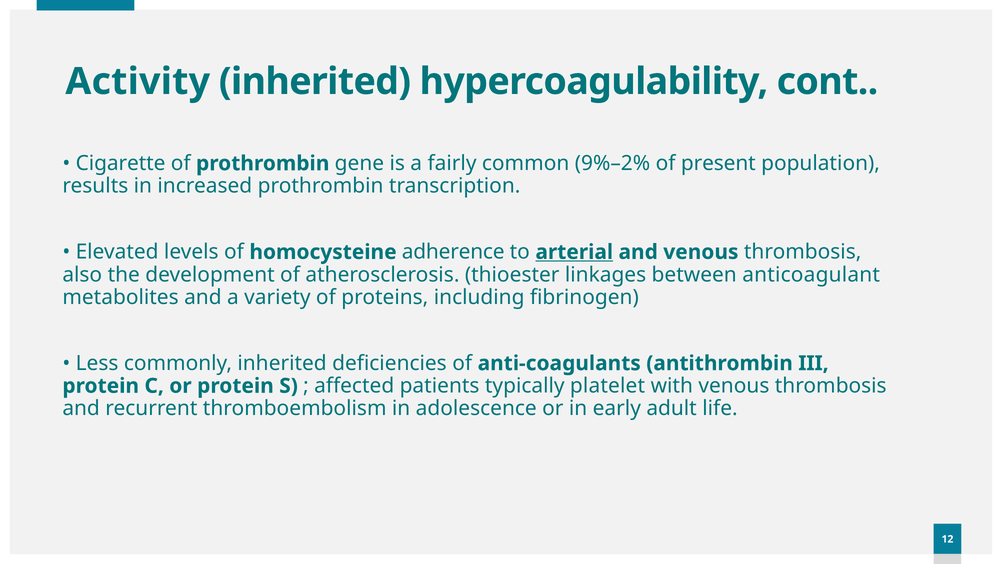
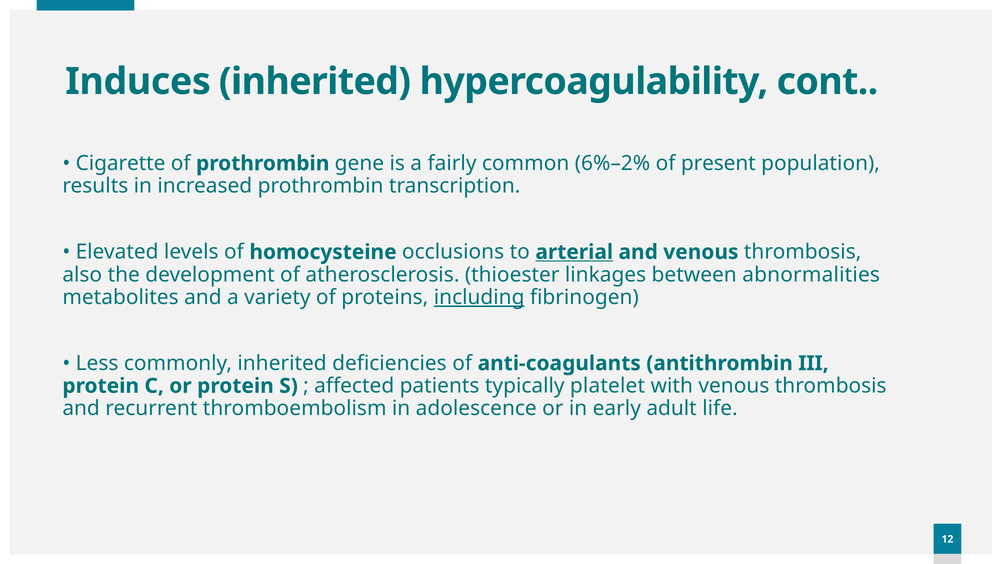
Activity: Activity -> Induces
9%–2%: 9%–2% -> 6%–2%
adherence: adherence -> occlusions
anticoagulant: anticoagulant -> abnormalities
including underline: none -> present
